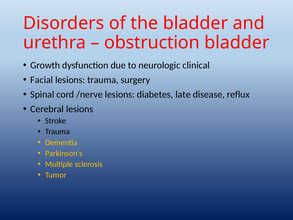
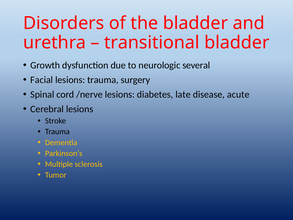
obstruction: obstruction -> transitional
clinical: clinical -> several
reflux: reflux -> acute
